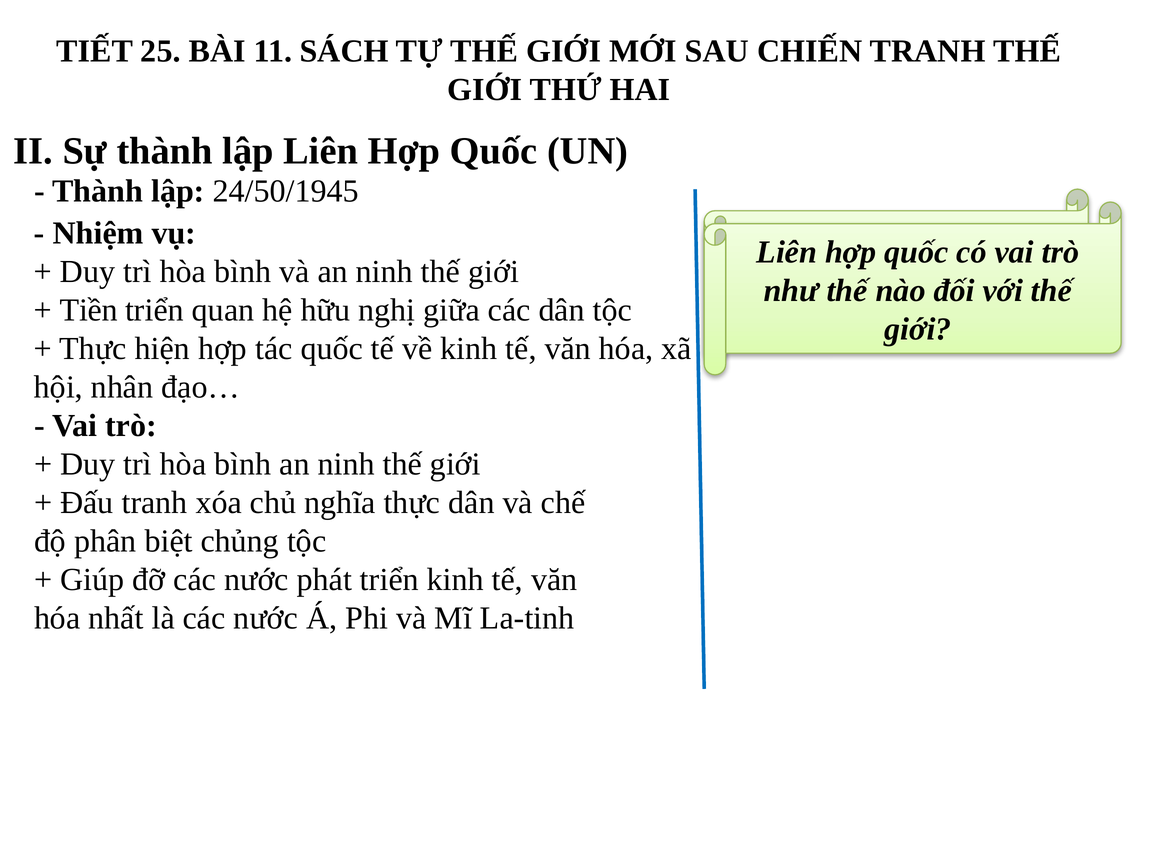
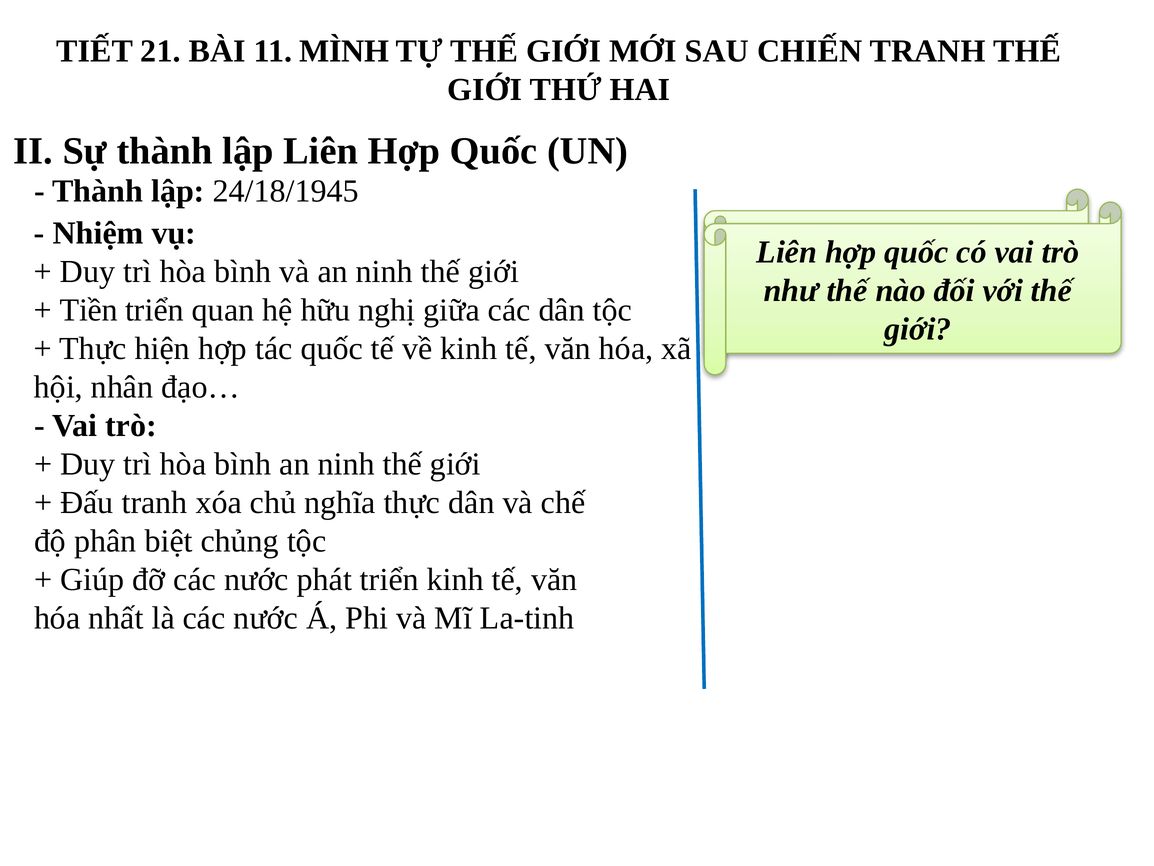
25: 25 -> 21
SÁCH: SÁCH -> MÌNH
24/50/1945: 24/50/1945 -> 24/18/1945
